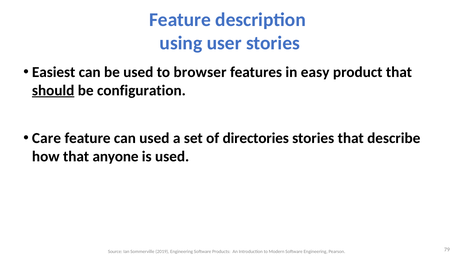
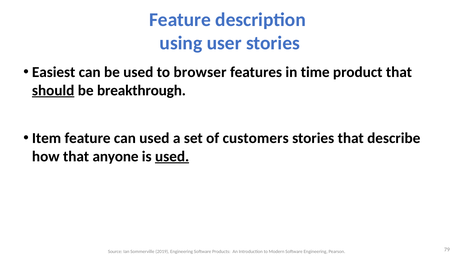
easy: easy -> time
configuration: configuration -> breakthrough
Care: Care -> Item
directories: directories -> customers
used at (172, 157) underline: none -> present
